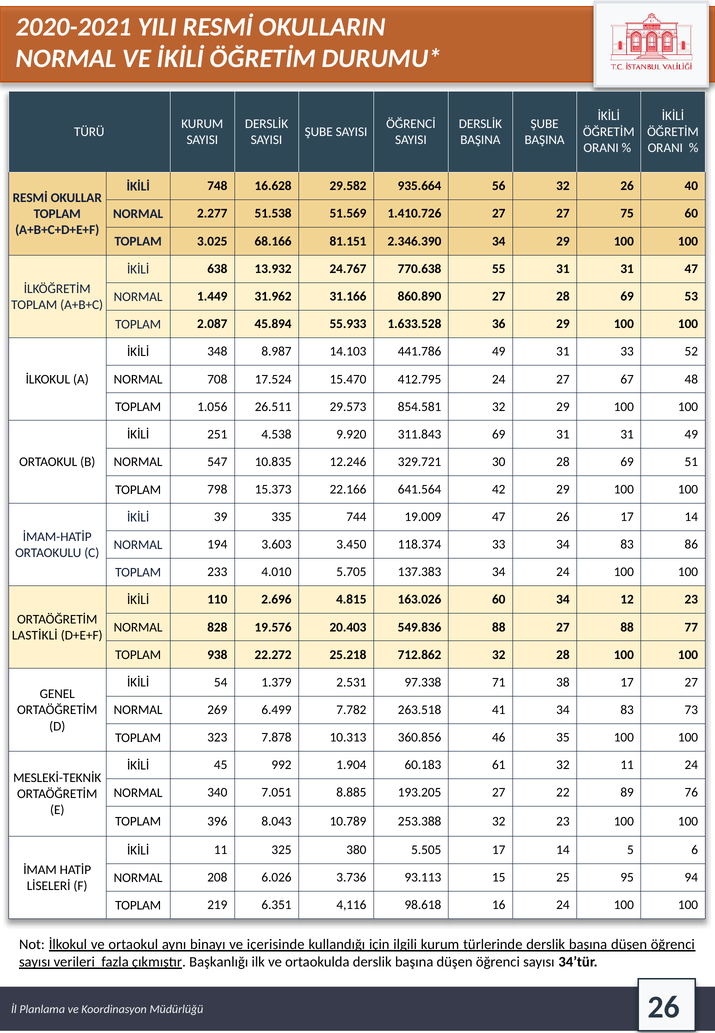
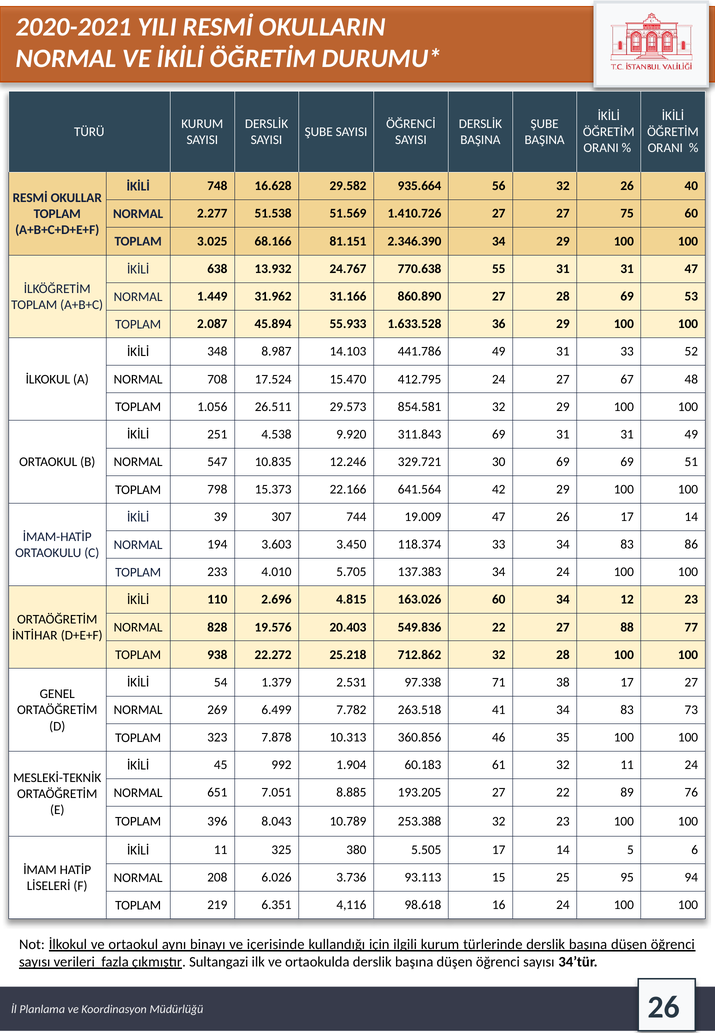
30 28: 28 -> 69
335: 335 -> 307
549.836 88: 88 -> 22
LASTİKLİ: LASTİKLİ -> İNTİHAR
340: 340 -> 651
Başkanlığı: Başkanlığı -> Sultangazi
